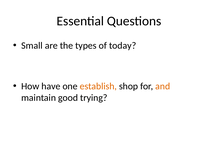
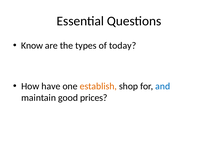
Small: Small -> Know
and colour: orange -> blue
trying: trying -> prices
